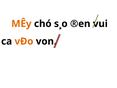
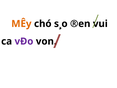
vÐo colour: orange -> purple
